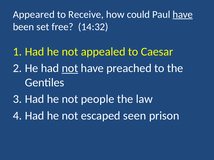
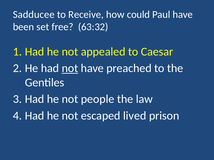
Appeared: Appeared -> Sadducee
have at (183, 14) underline: present -> none
14:32: 14:32 -> 63:32
seen: seen -> lived
